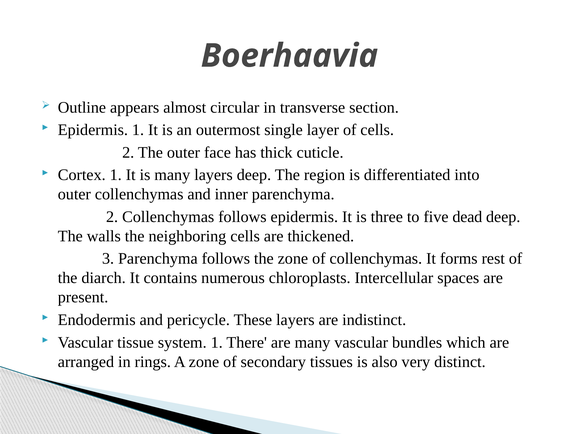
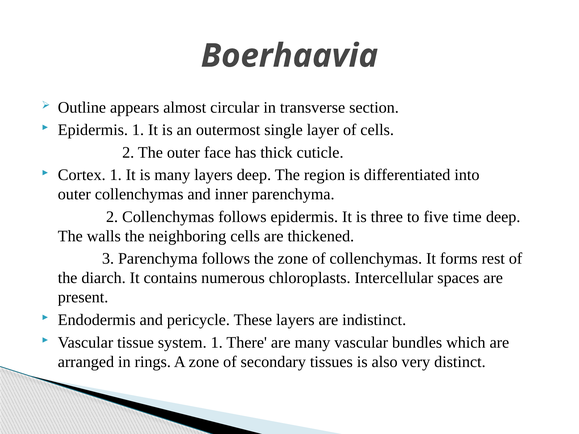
dead: dead -> time
